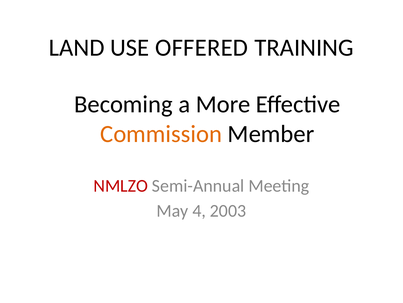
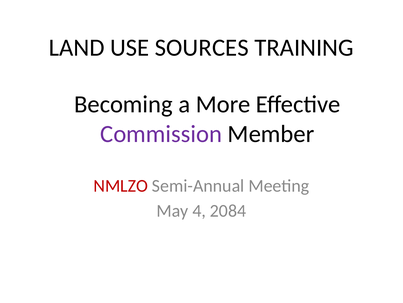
OFFERED: OFFERED -> SOURCES
Commission colour: orange -> purple
2003: 2003 -> 2084
